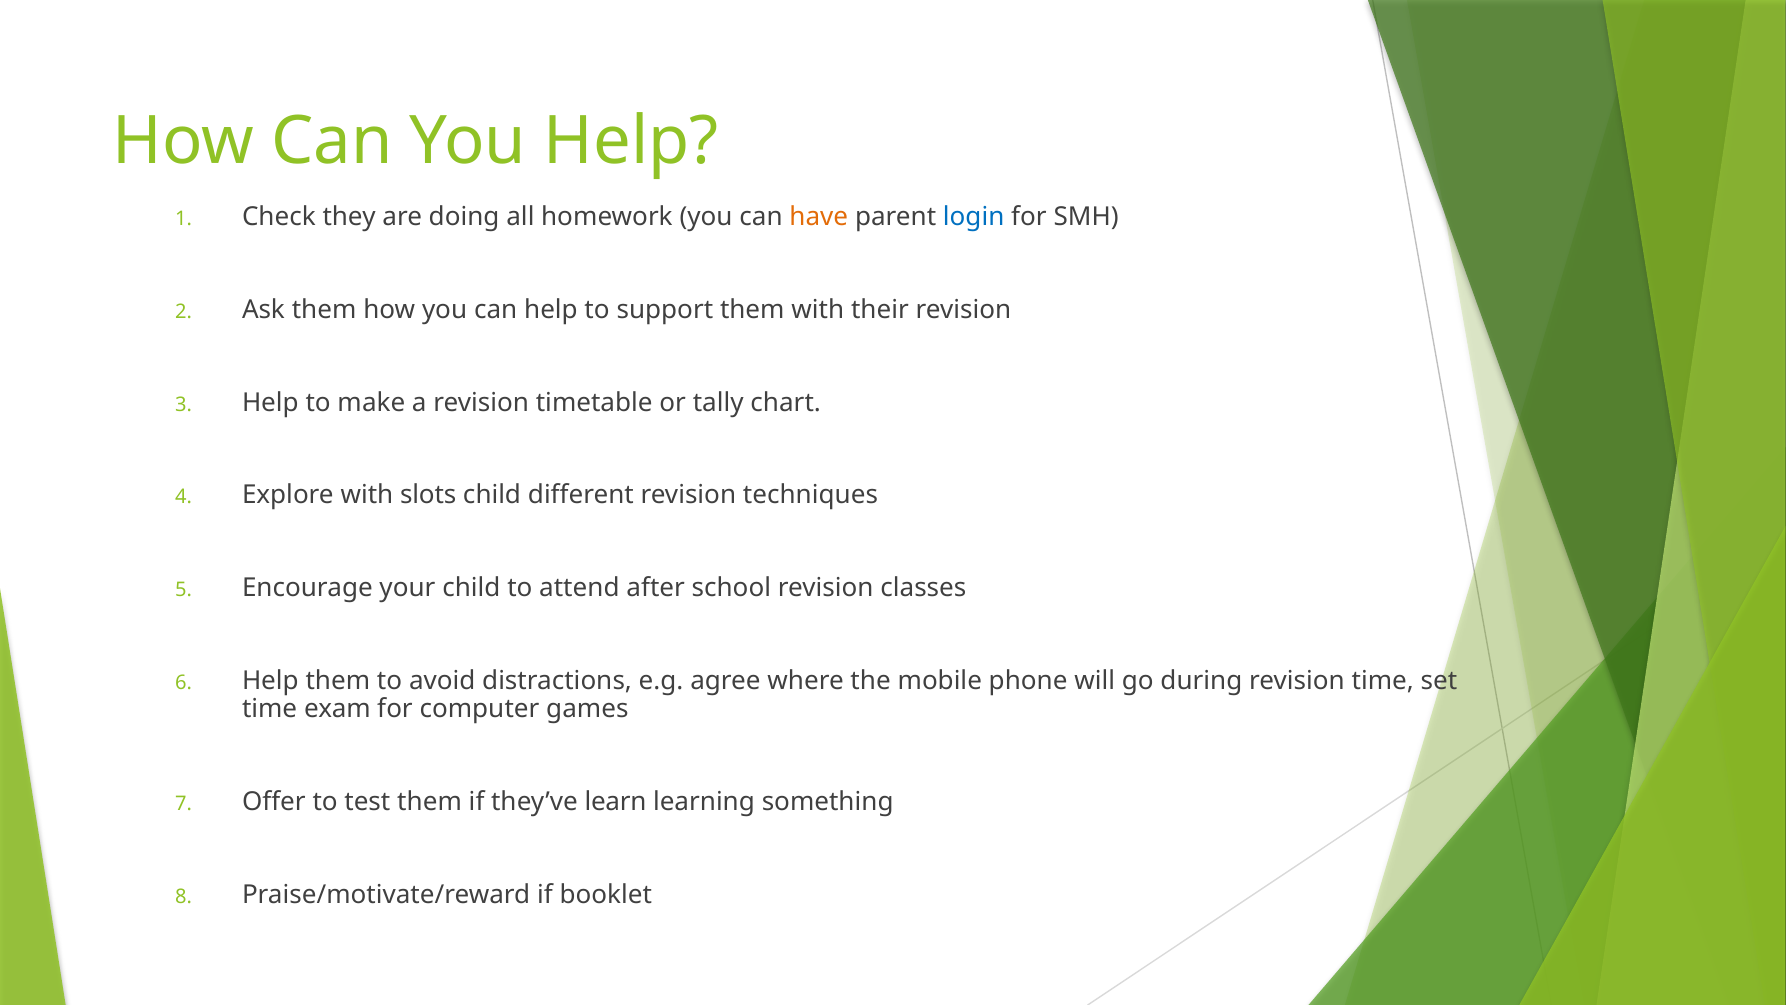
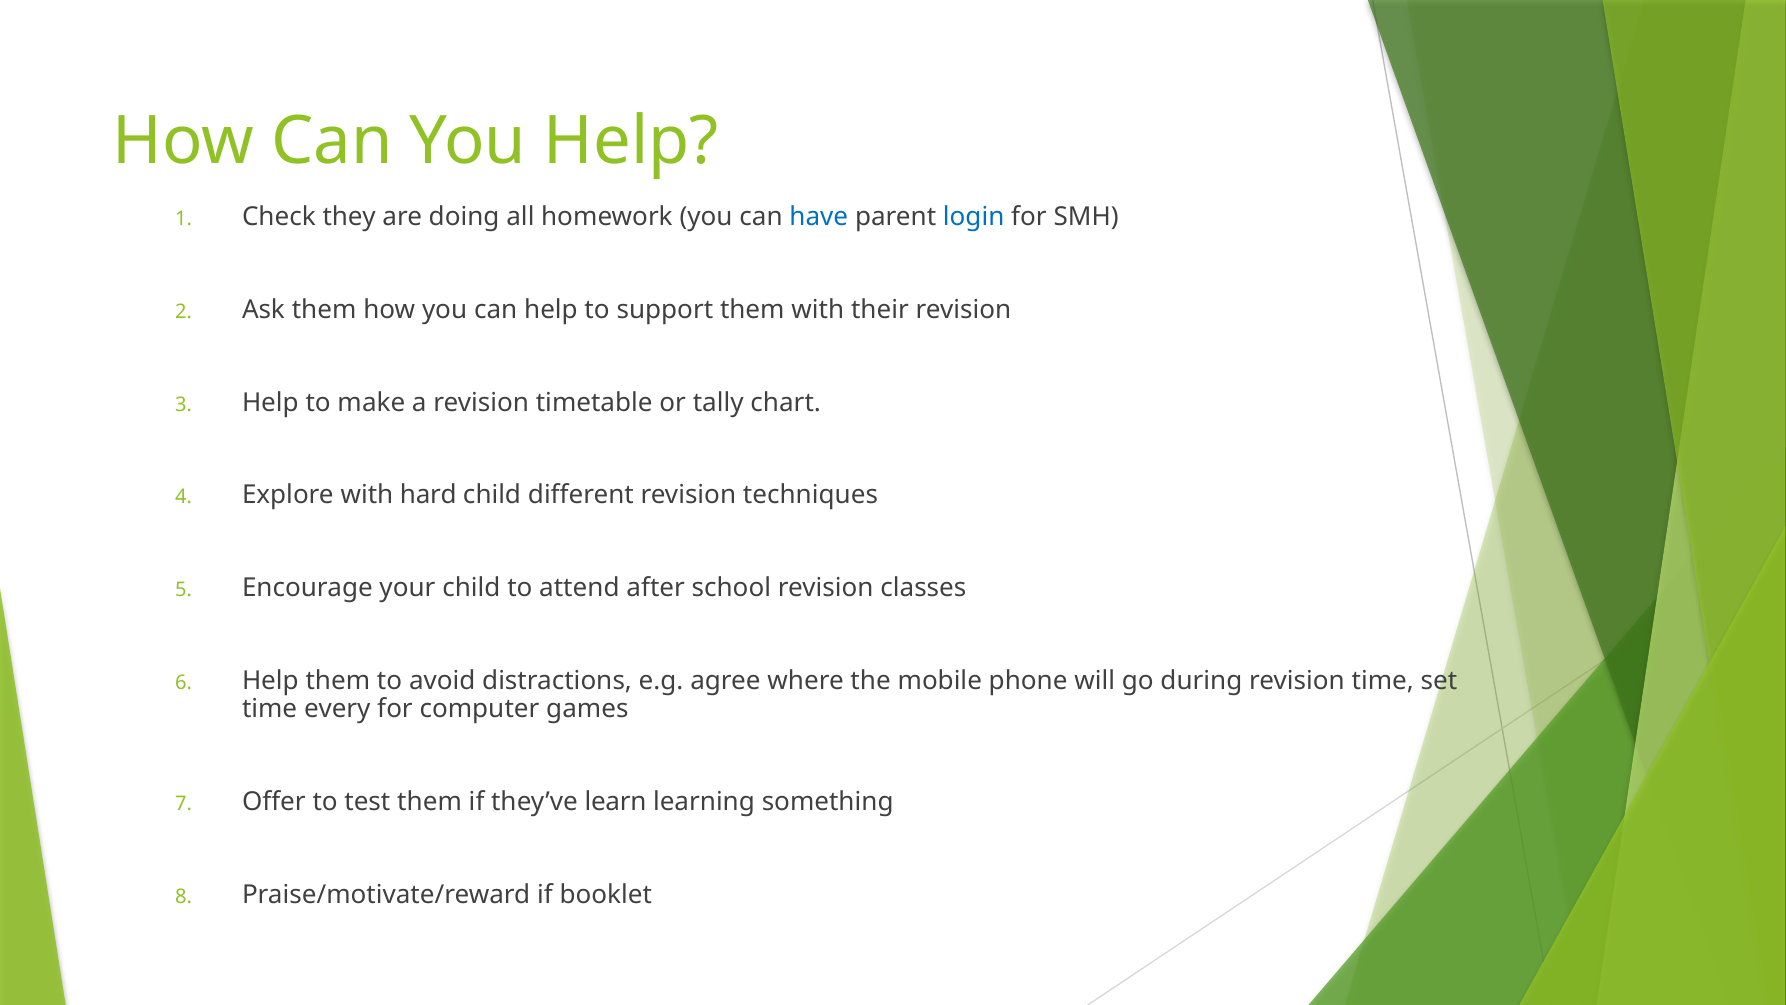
have colour: orange -> blue
slots: slots -> hard
exam: exam -> every
